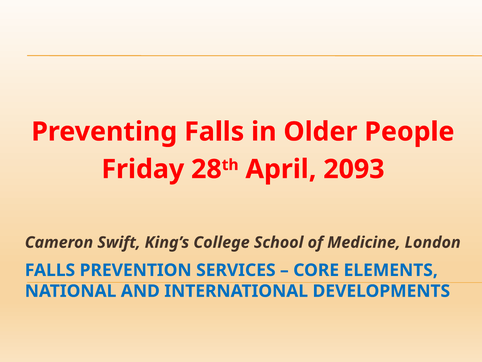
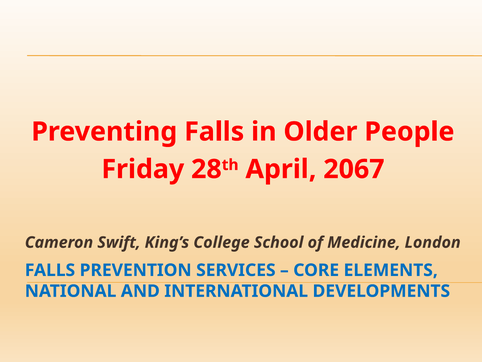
2093: 2093 -> 2067
